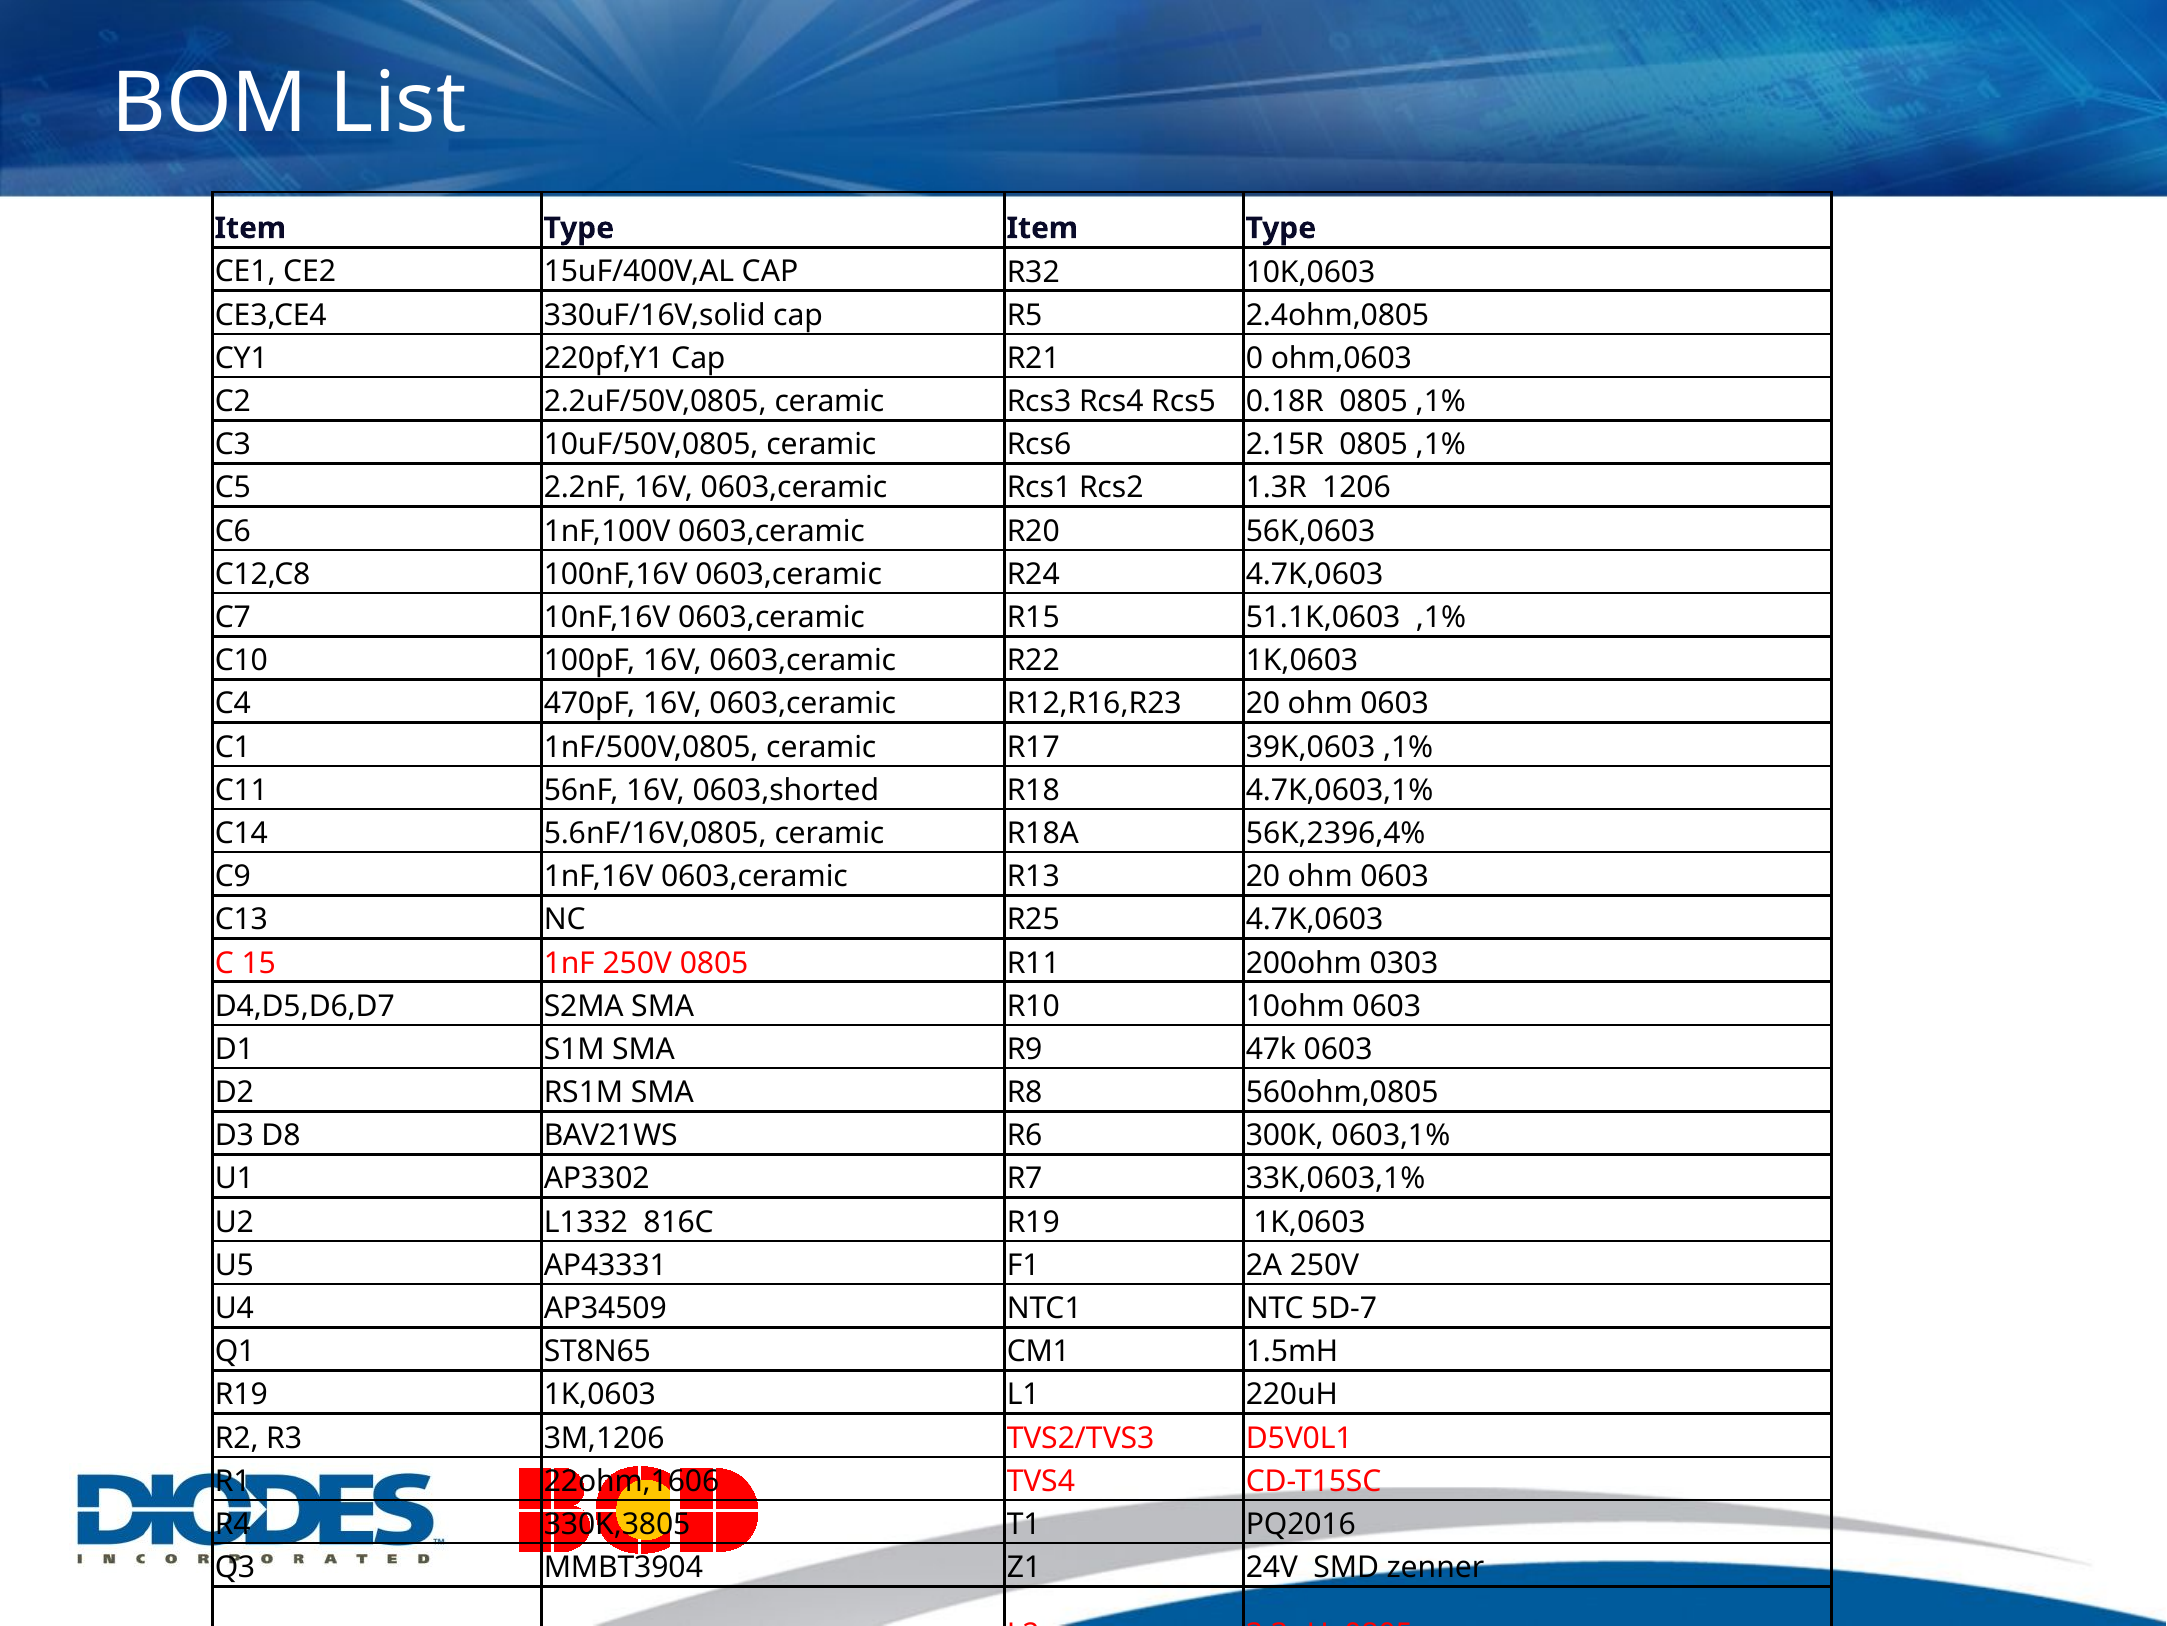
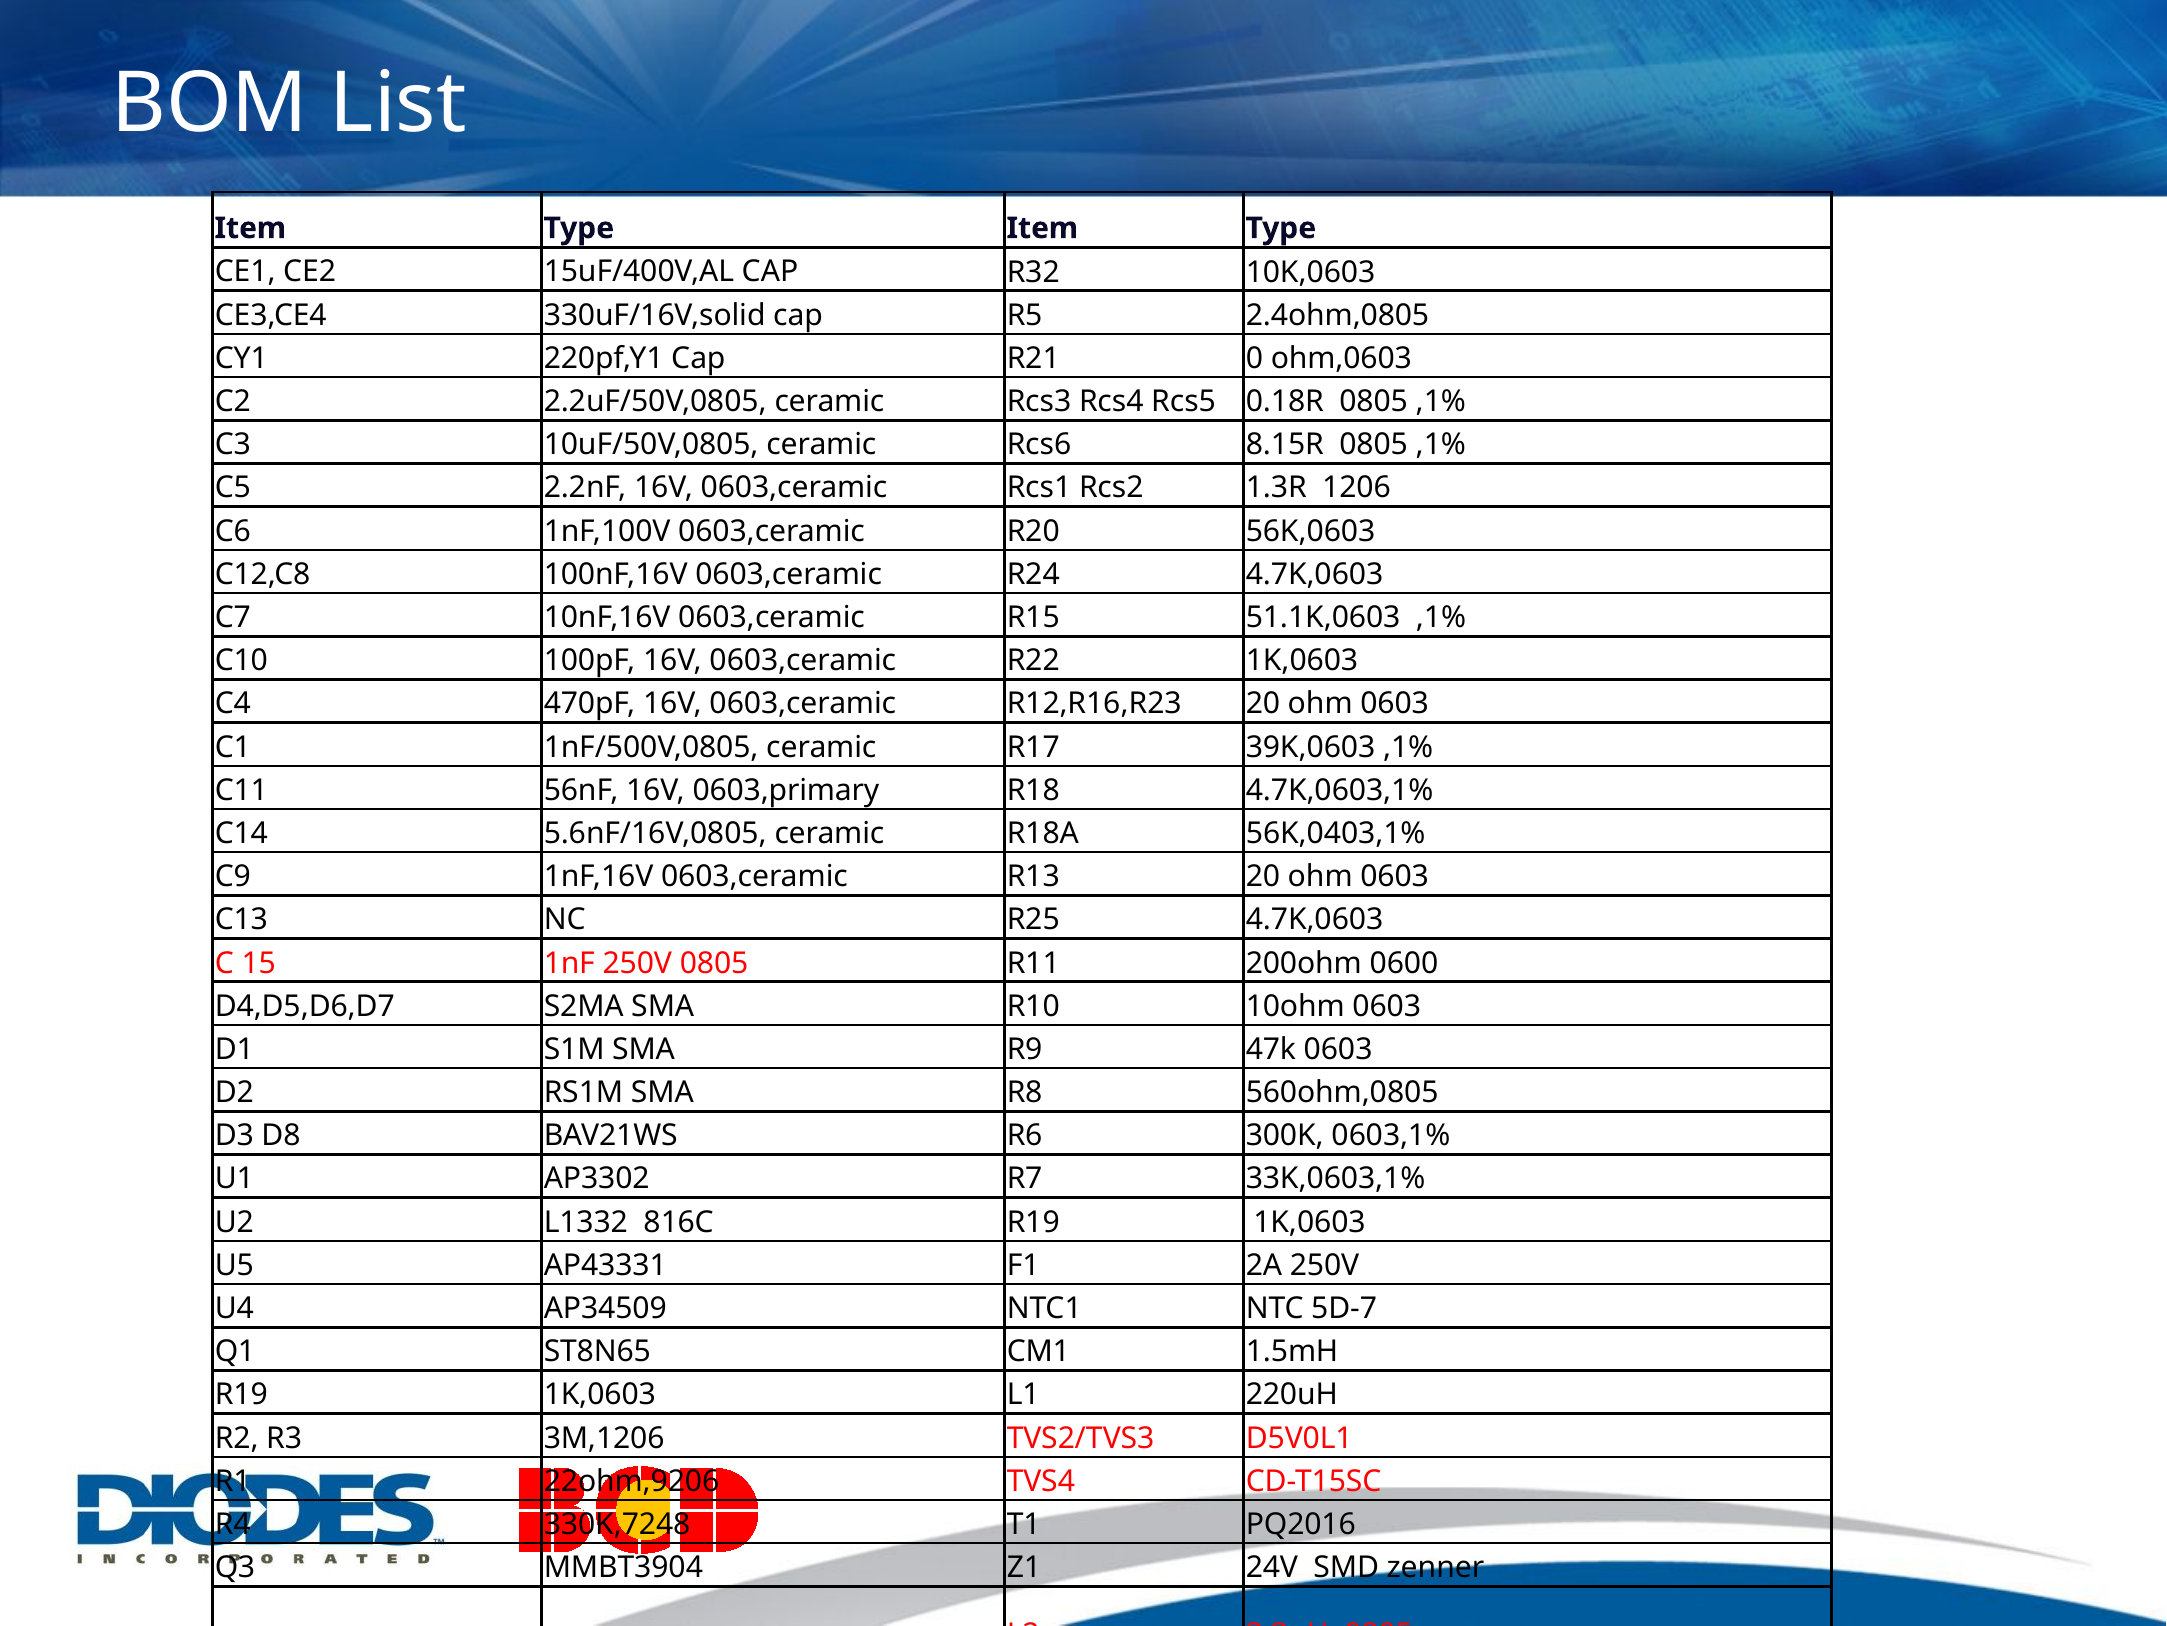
2.15R: 2.15R -> 8.15R
0603,shorted: 0603,shorted -> 0603,primary
56K,2396,4%: 56K,2396,4% -> 56K,0403,1%
0303: 0303 -> 0600
22ohm,1606: 22ohm,1606 -> 22ohm,9206
330K,3805: 330K,3805 -> 330K,7248
